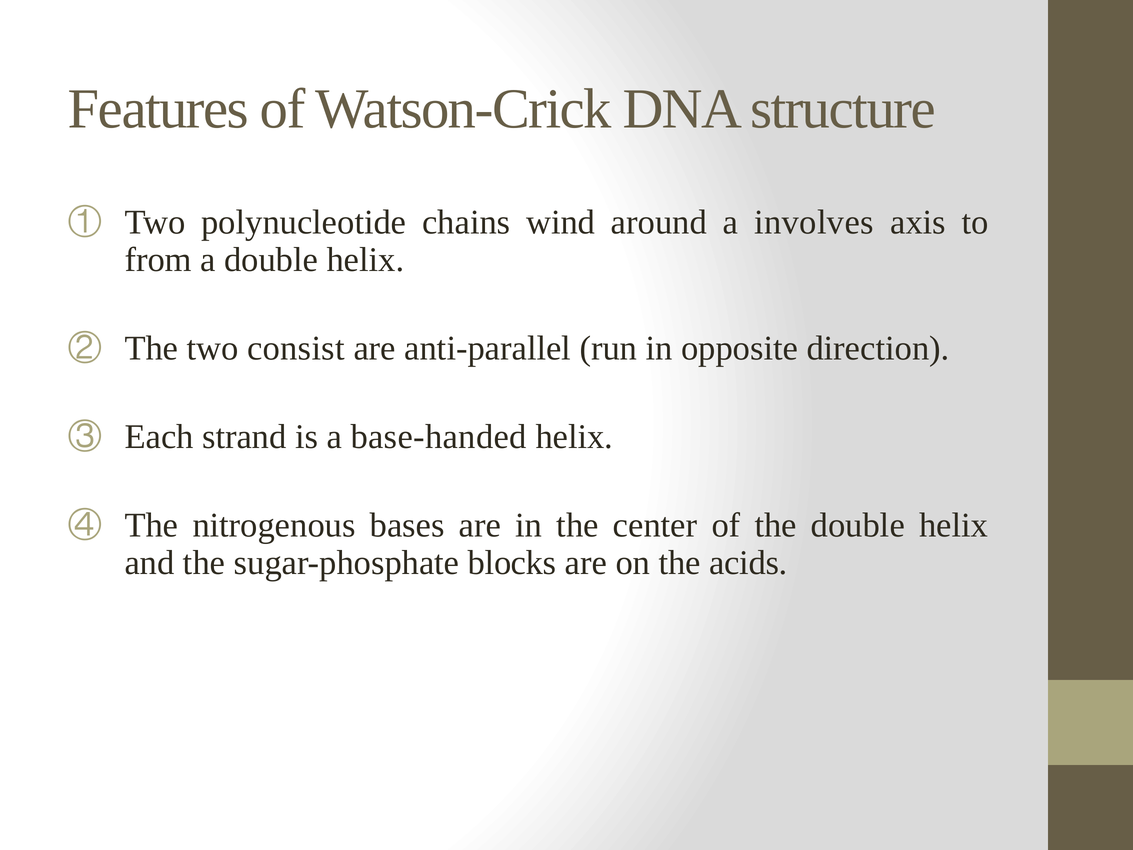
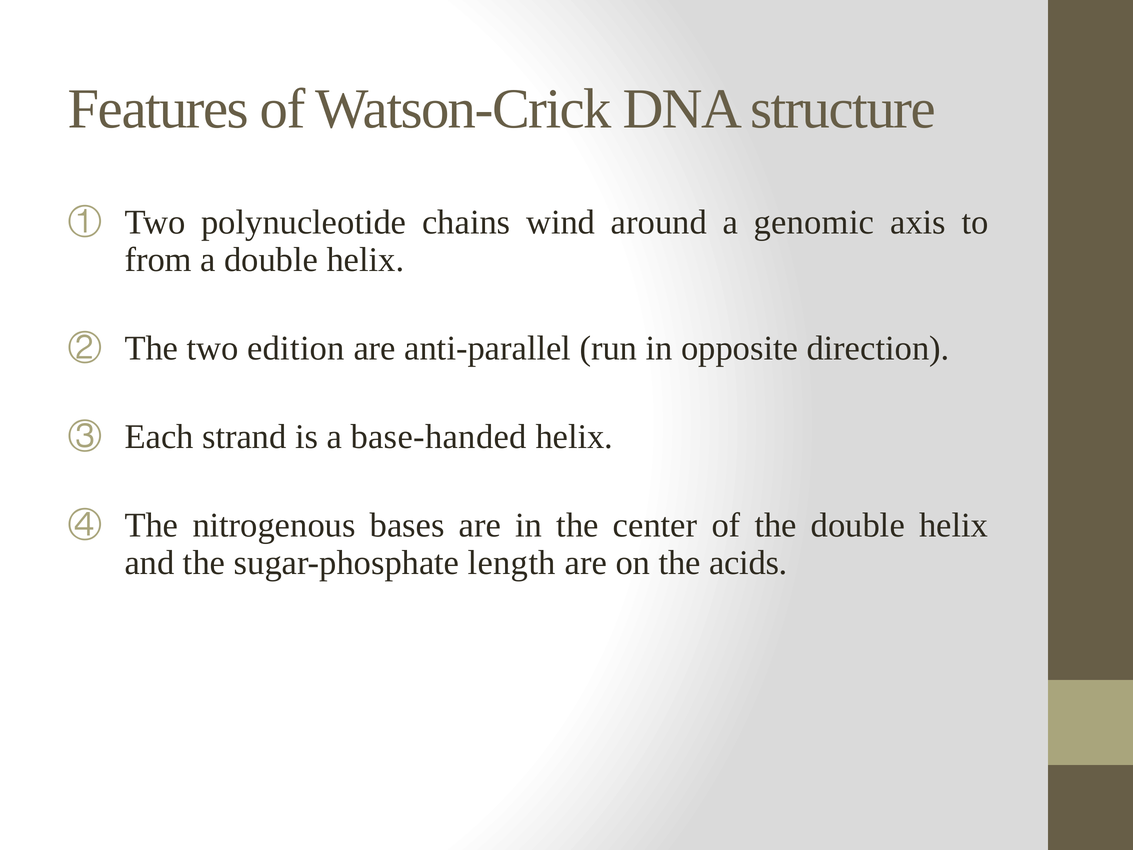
involves: involves -> genomic
consist: consist -> edition
blocks: blocks -> length
